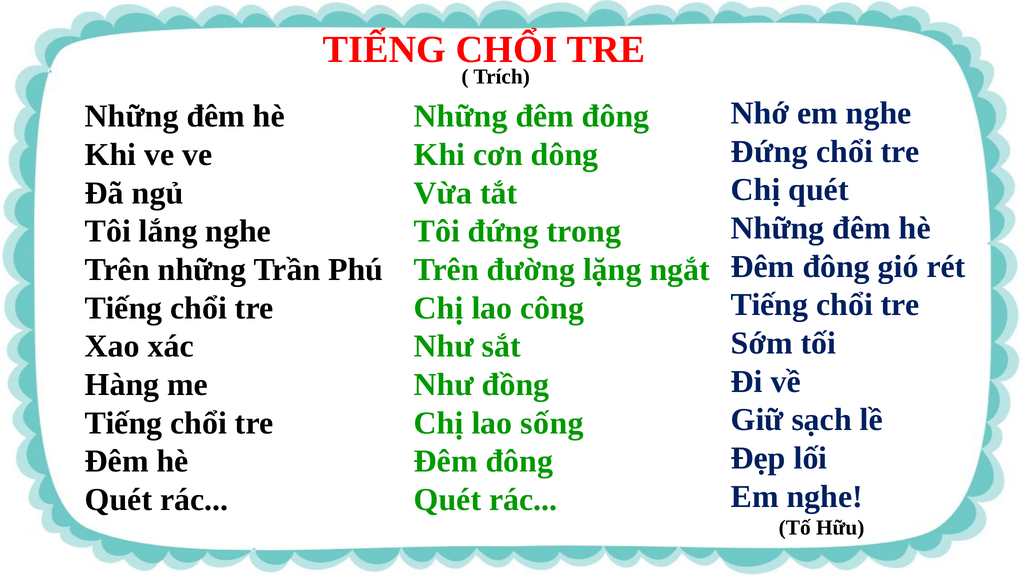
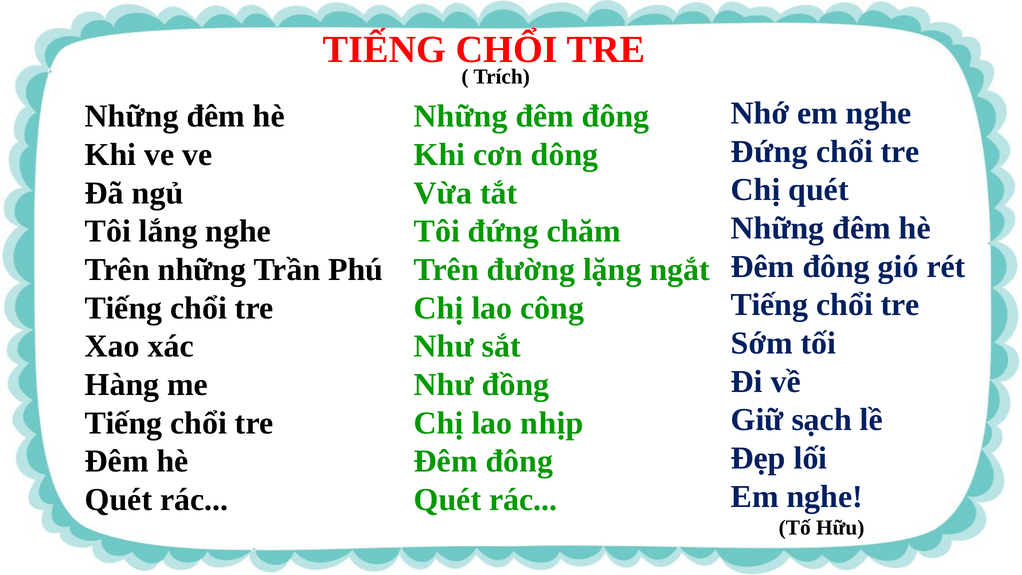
trong: trong -> chăm
sống: sống -> nhịp
